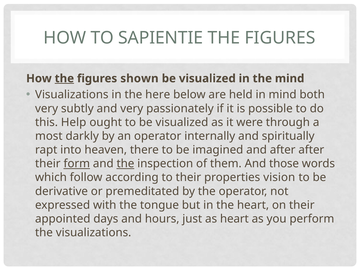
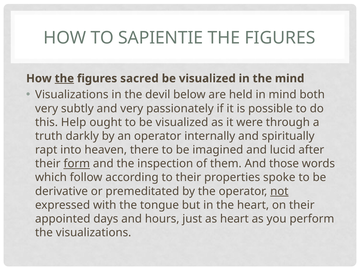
shown: shown -> sacred
here: here -> devil
most: most -> truth
and after: after -> lucid
the at (125, 164) underline: present -> none
vision: vision -> spoke
not underline: none -> present
